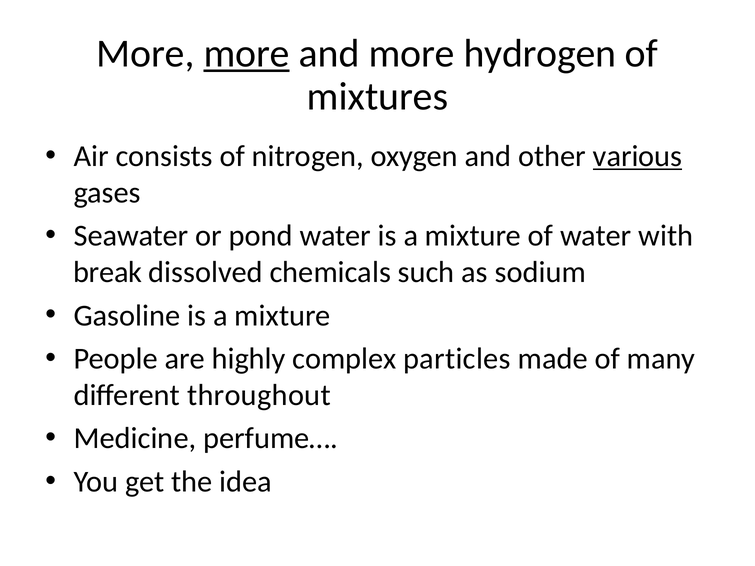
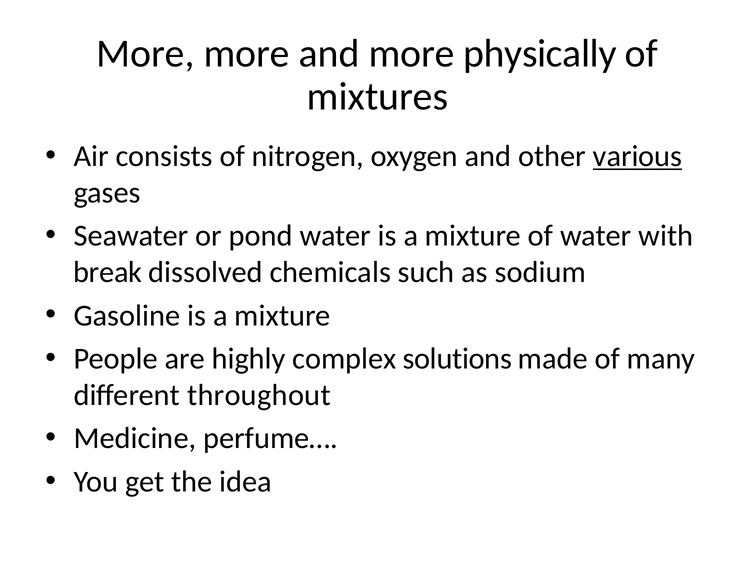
more at (247, 54) underline: present -> none
hydrogen: hydrogen -> physically
particles: particles -> solutions
